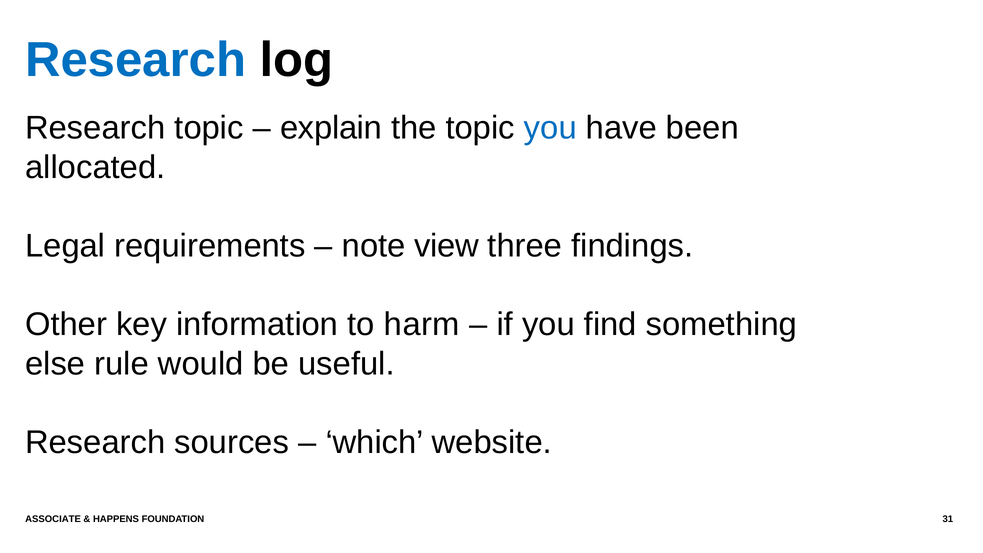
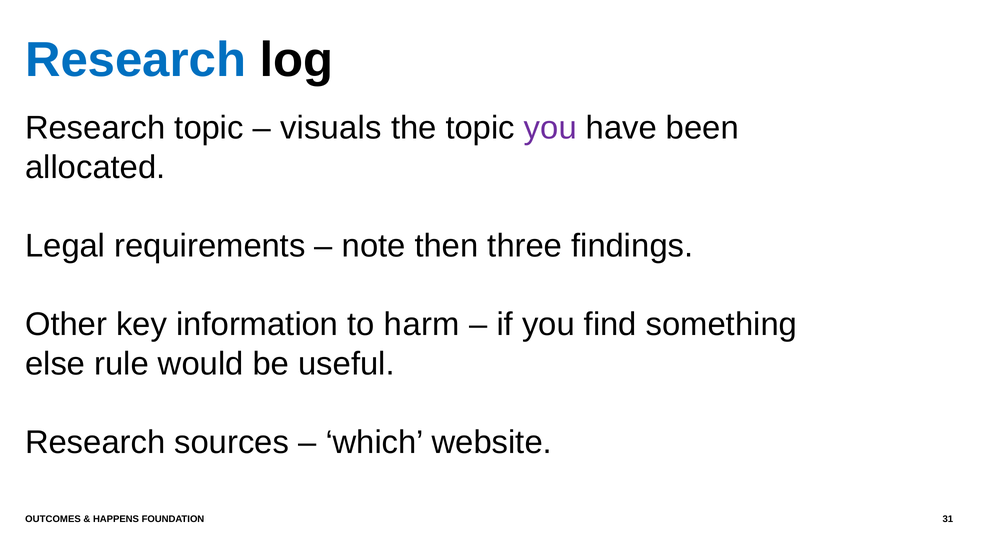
explain: explain -> visuals
you at (550, 128) colour: blue -> purple
view: view -> then
ASSOCIATE: ASSOCIATE -> OUTCOMES
